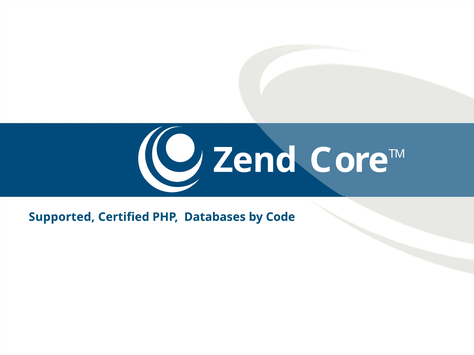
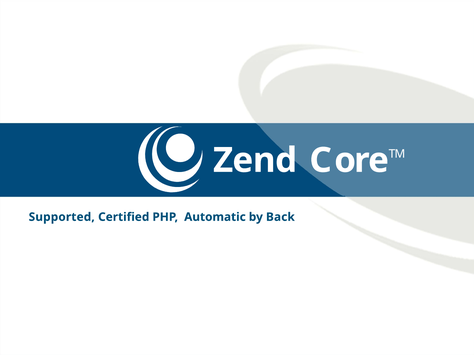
Databases: Databases -> Automatic
Code: Code -> Back
